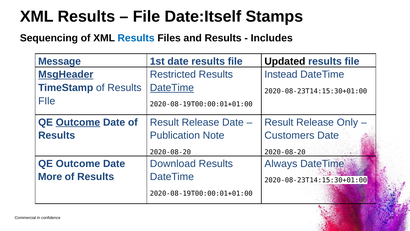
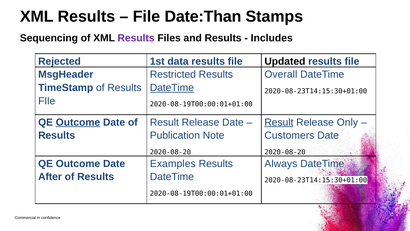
Date:Itself: Date:Itself -> Date:Than
Results at (136, 38) colour: blue -> purple
Message: Message -> Rejected
1st date: date -> data
MsgHeader underline: present -> none
Instead: Instead -> Overall
Result at (279, 122) underline: none -> present
Download: Download -> Examples
More: More -> After
